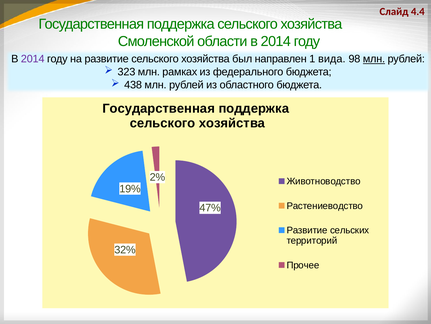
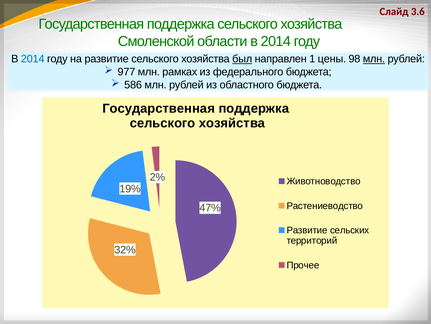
4.4: 4.4 -> 3.6
2014 at (33, 59) colour: purple -> blue
был underline: none -> present
вида: вида -> цены
323: 323 -> 977
438: 438 -> 586
